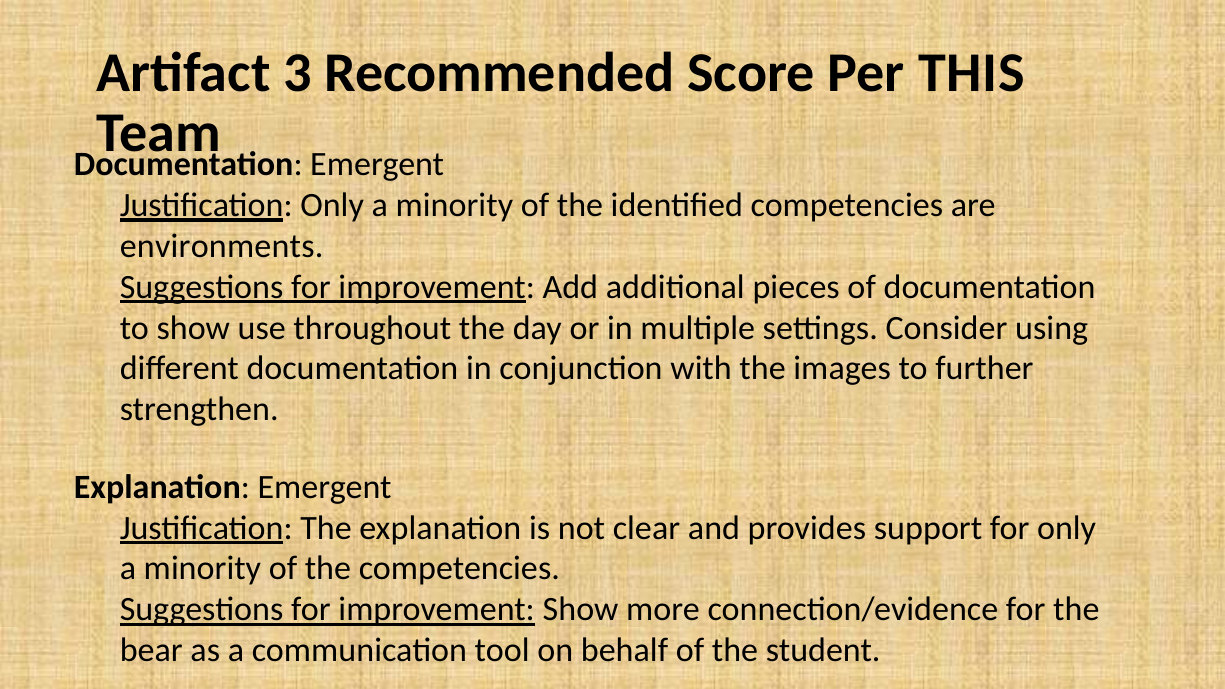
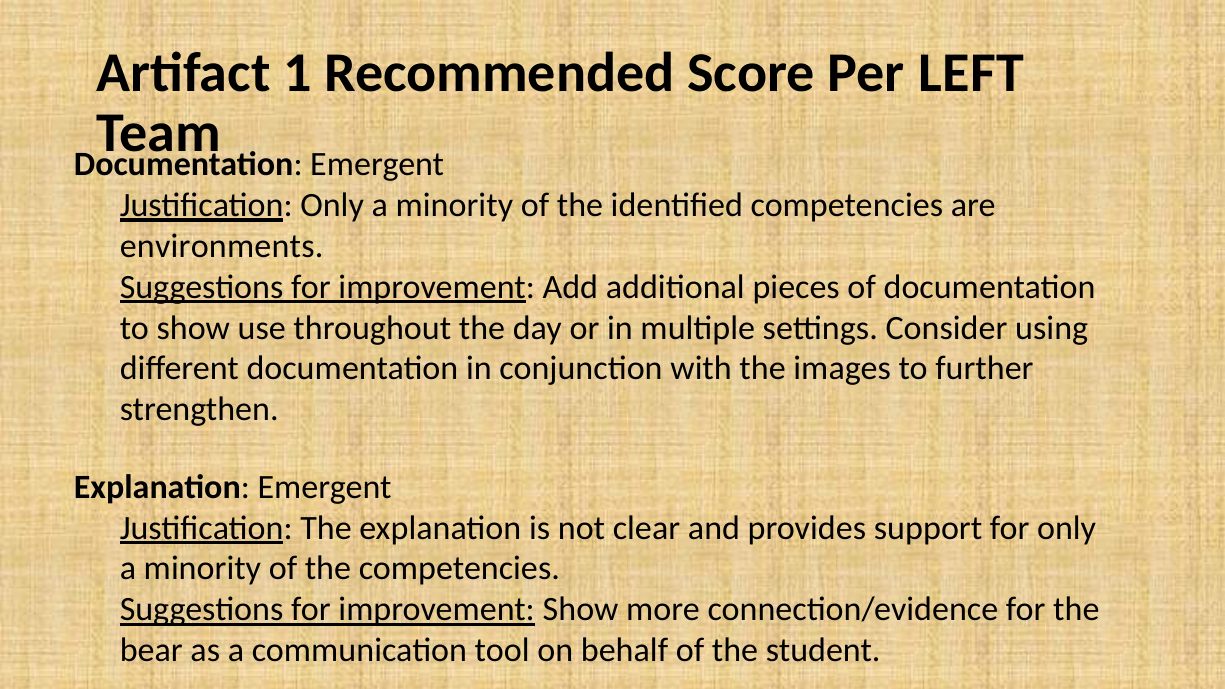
3: 3 -> 1
THIS: THIS -> LEFT
